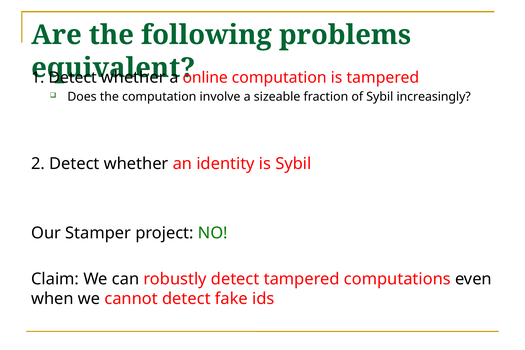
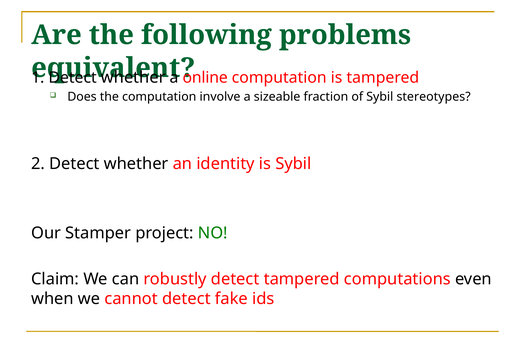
increasingly: increasingly -> stereotypes
